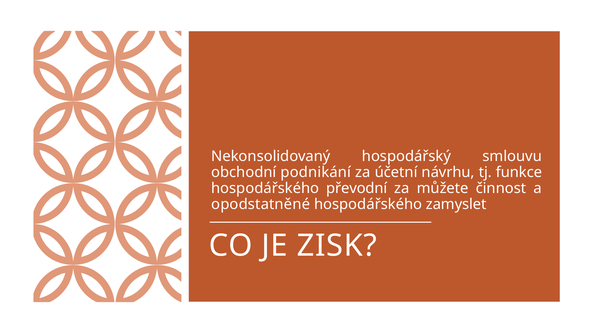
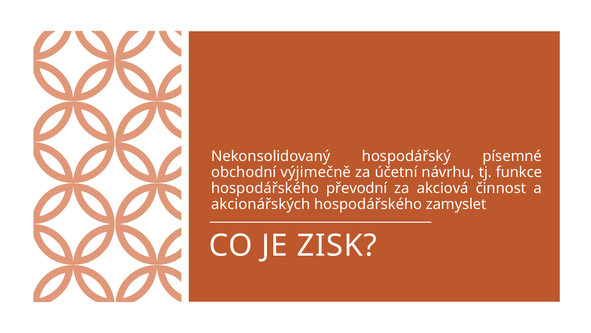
smlouvu: smlouvu -> písemné
podnikání: podnikání -> výjimečně
můžete: můžete -> akciová
opodstatněné: opodstatněné -> akcionářských
